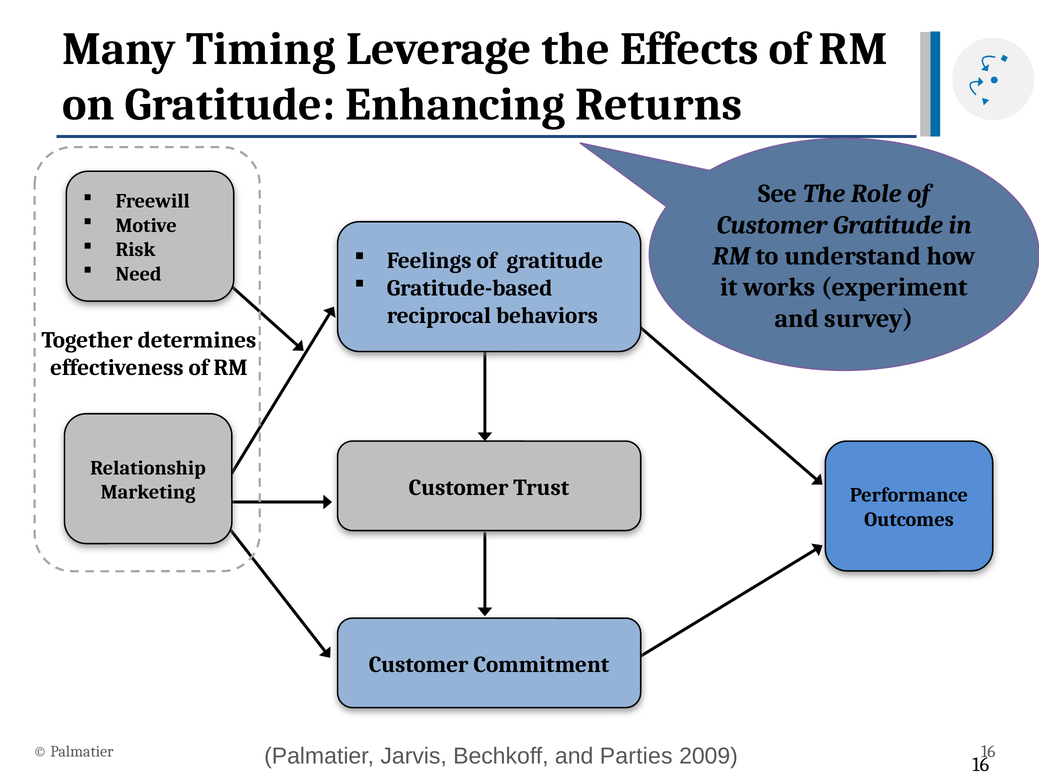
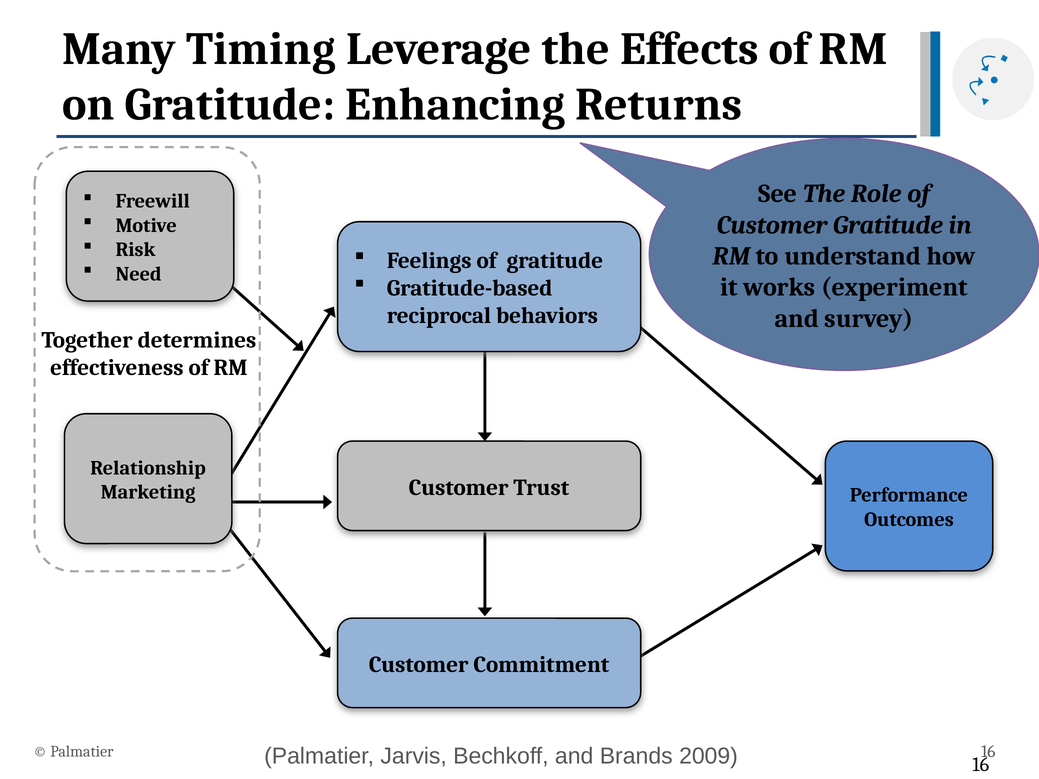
Parties: Parties -> Brands
